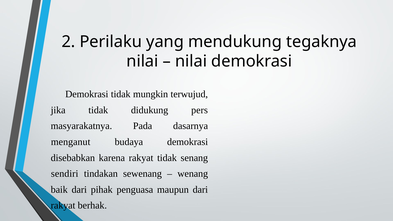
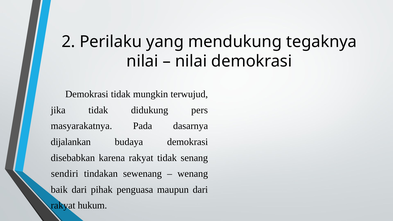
menganut: menganut -> dijalankan
berhak: berhak -> hukum
